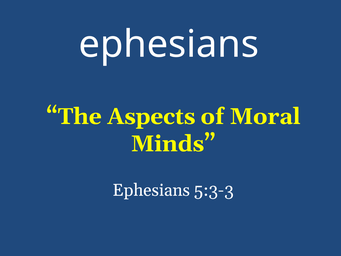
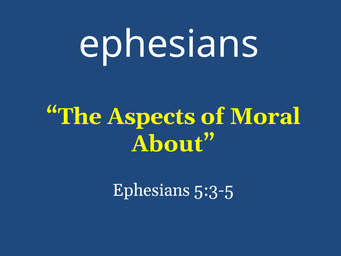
Minds: Minds -> About
5:3-3: 5:3-3 -> 5:3-5
